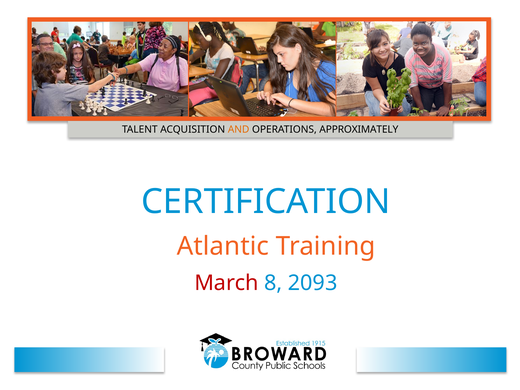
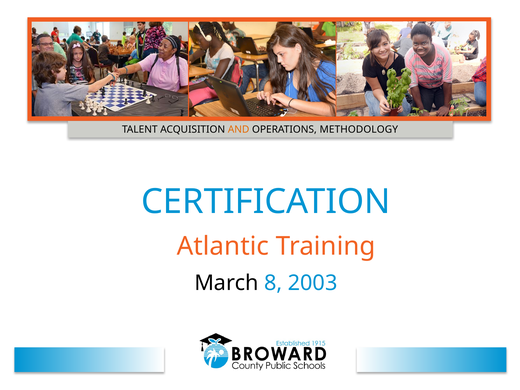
APPROXIMATELY: APPROXIMATELY -> METHODOLOGY
March colour: red -> black
2093: 2093 -> 2003
